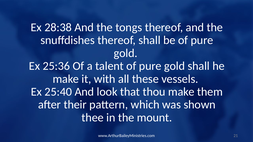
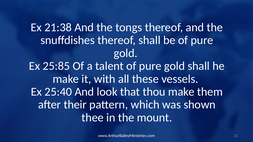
28:38: 28:38 -> 21:38
25:36: 25:36 -> 25:85
